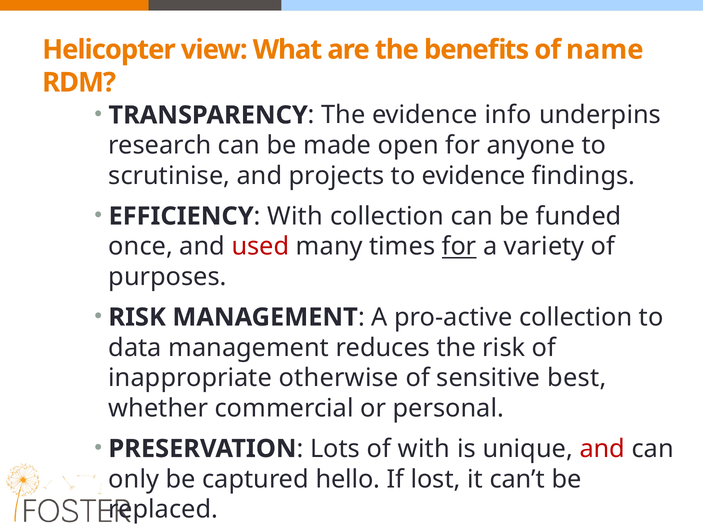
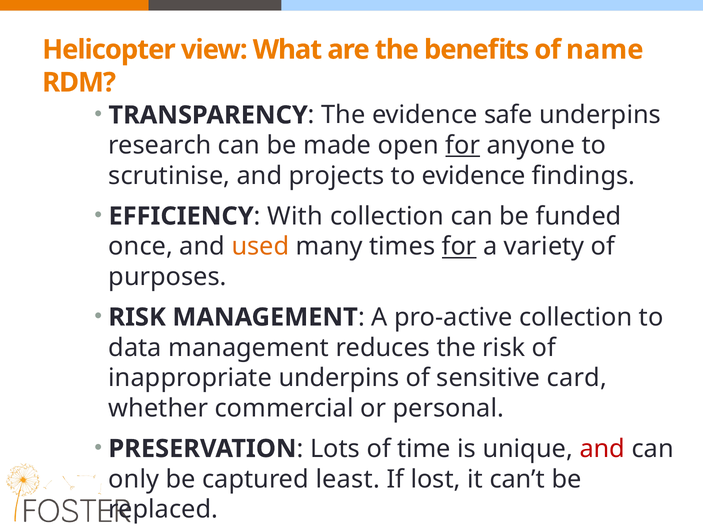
info: info -> safe
for at (463, 146) underline: none -> present
used colour: red -> orange
inappropriate otherwise: otherwise -> underpins
best: best -> card
of with: with -> time
hello: hello -> least
